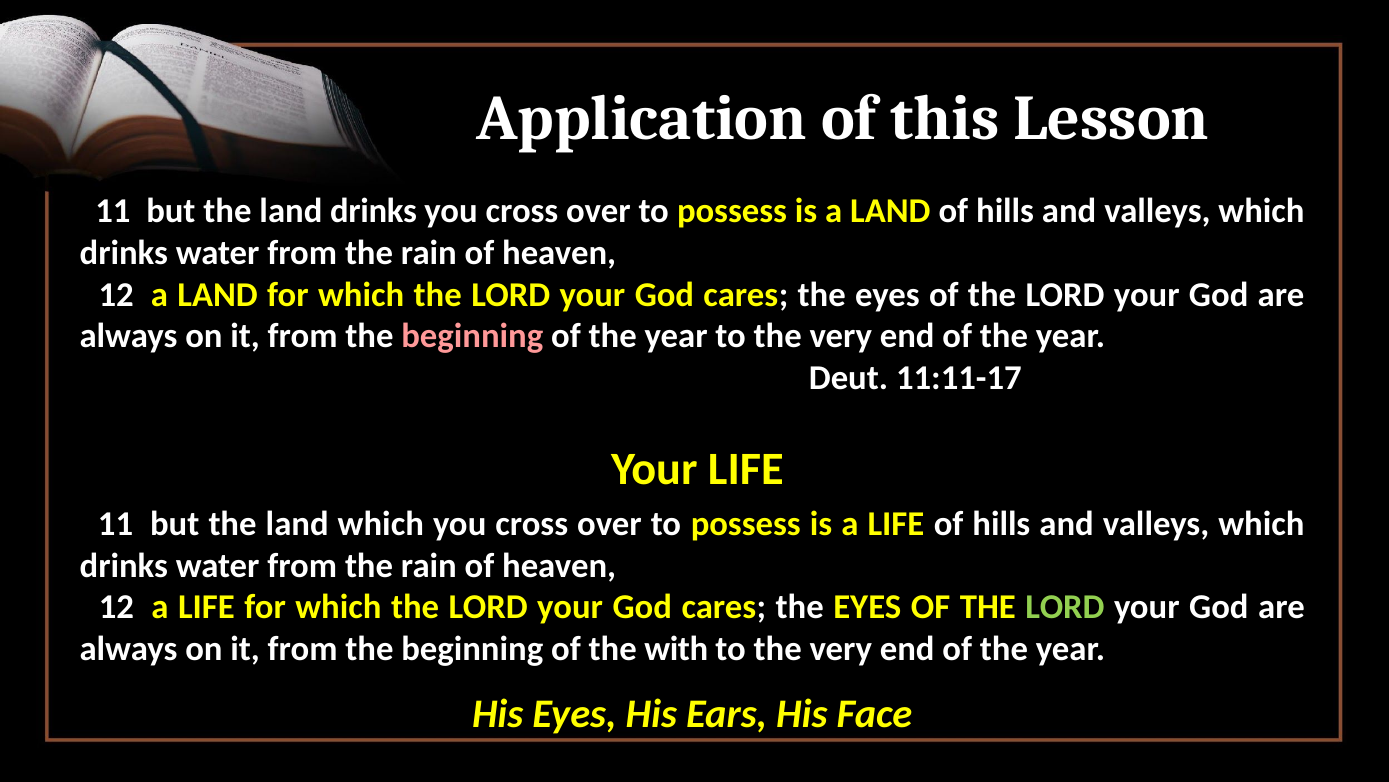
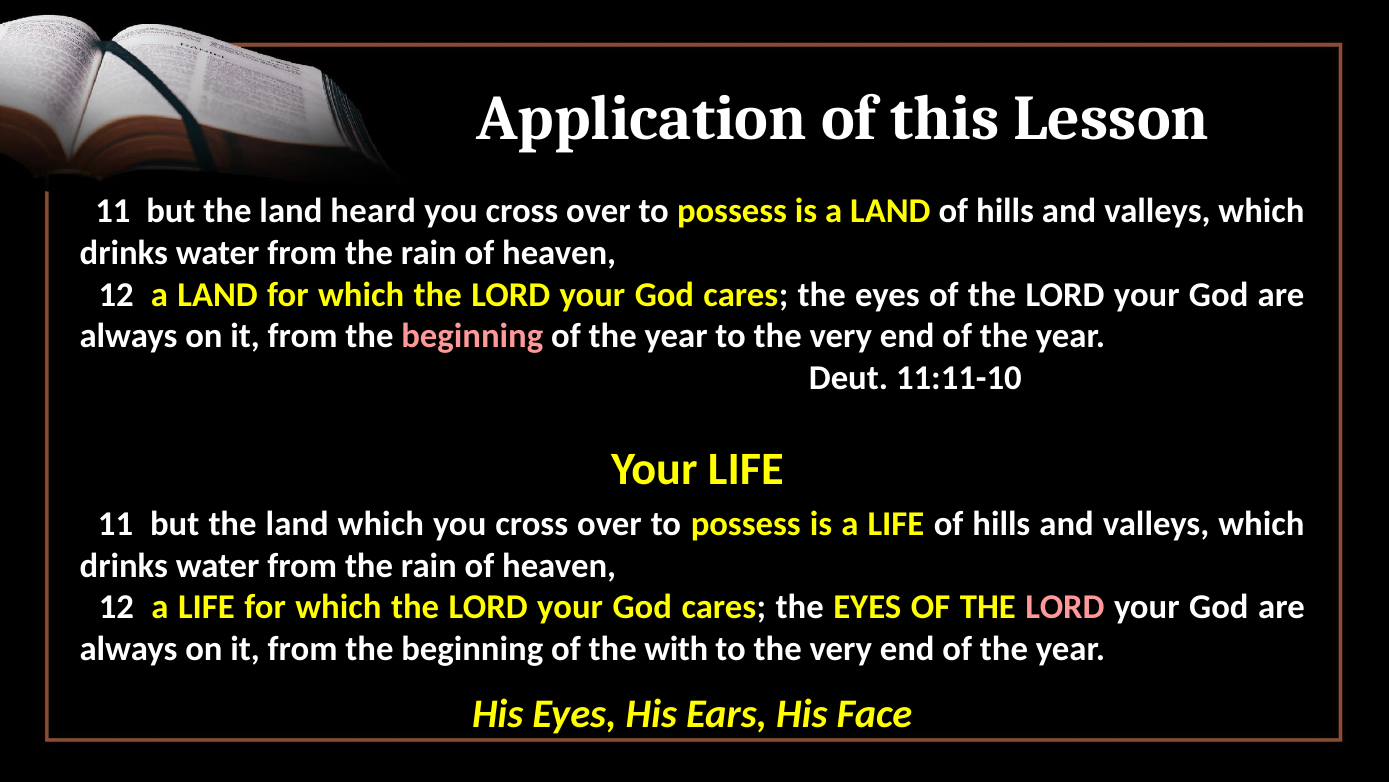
land drinks: drinks -> heard
11:11-17: 11:11-17 -> 11:11-10
LORD at (1065, 607) colour: light green -> pink
